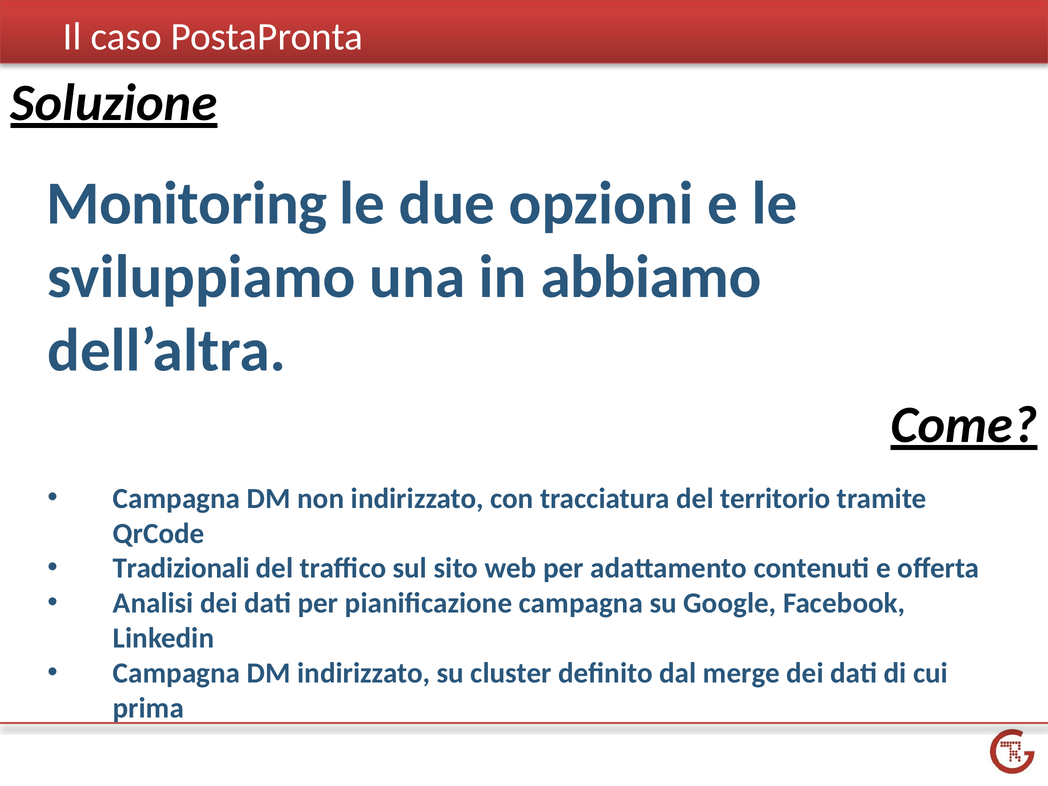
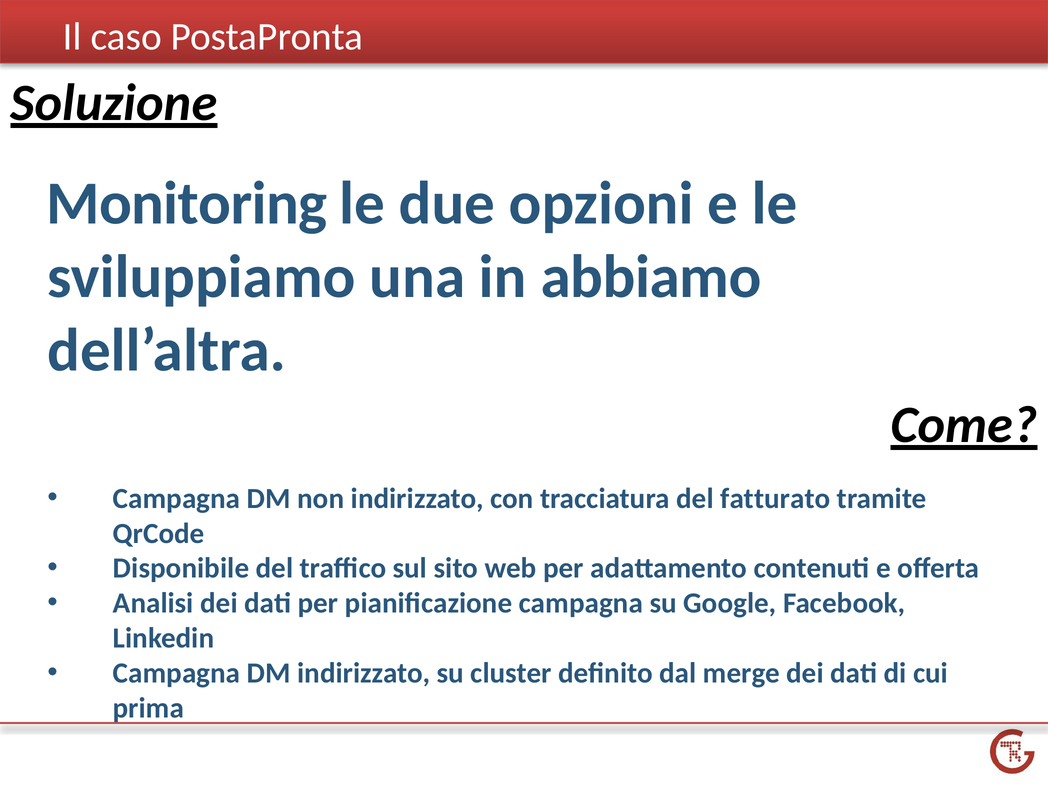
territorio: territorio -> fatturato
Tradizionali: Tradizionali -> Disponibile
